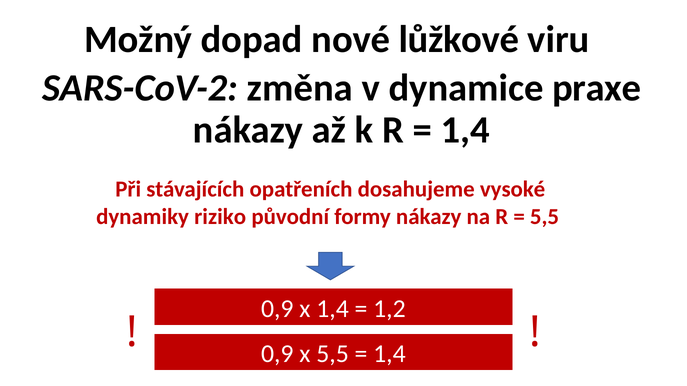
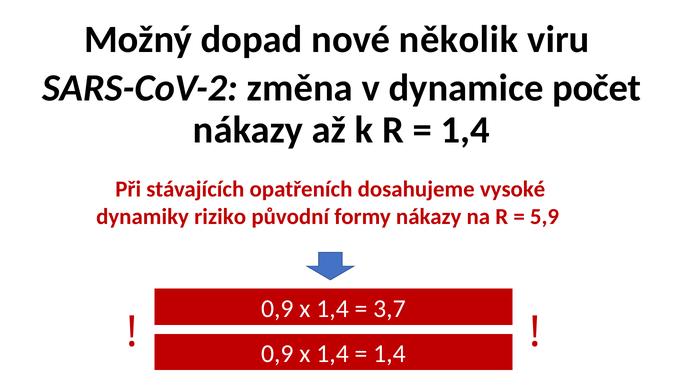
lůžkové: lůžkové -> několik
praxe: praxe -> počet
5,5 at (545, 217): 5,5 -> 5,9
1,2: 1,2 -> 3,7
5,5 at (333, 354): 5,5 -> 1,4
